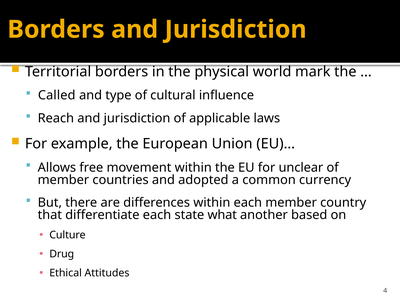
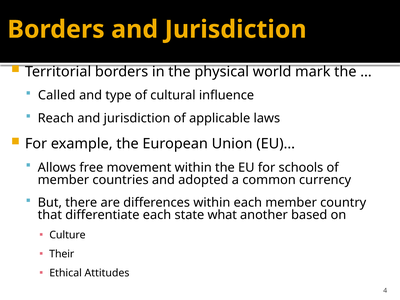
unclear: unclear -> schools
Drug: Drug -> Their
